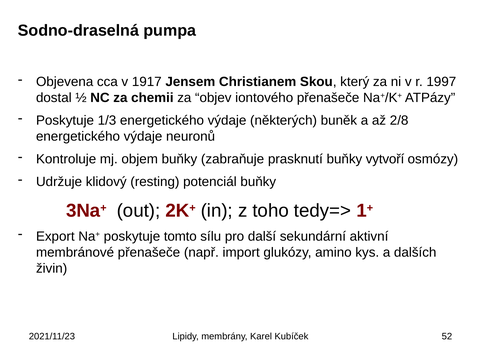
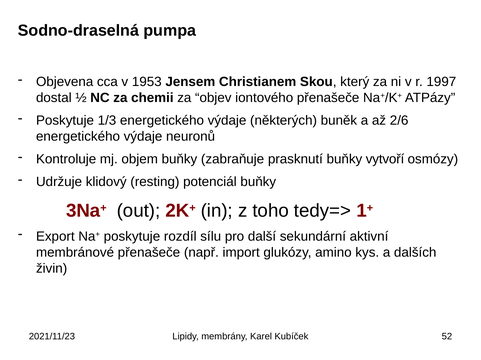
1917: 1917 -> 1953
2/8: 2/8 -> 2/6
tomto: tomto -> rozdíl
